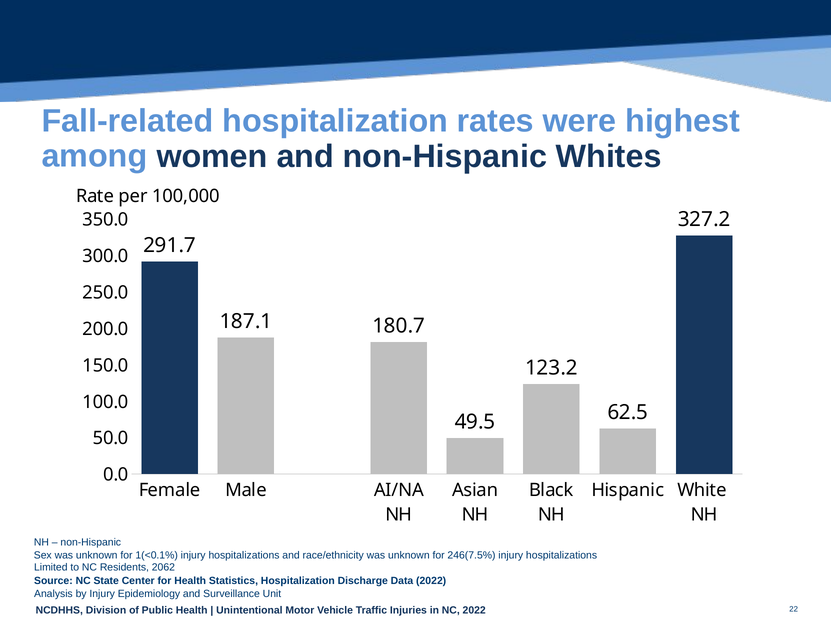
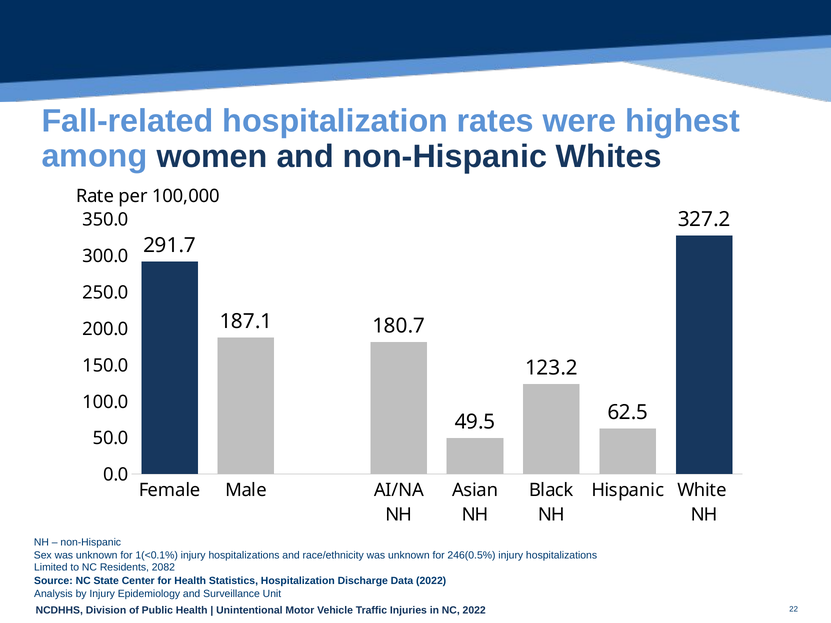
246(7.5%: 246(7.5% -> 246(0.5%
2062: 2062 -> 2082
